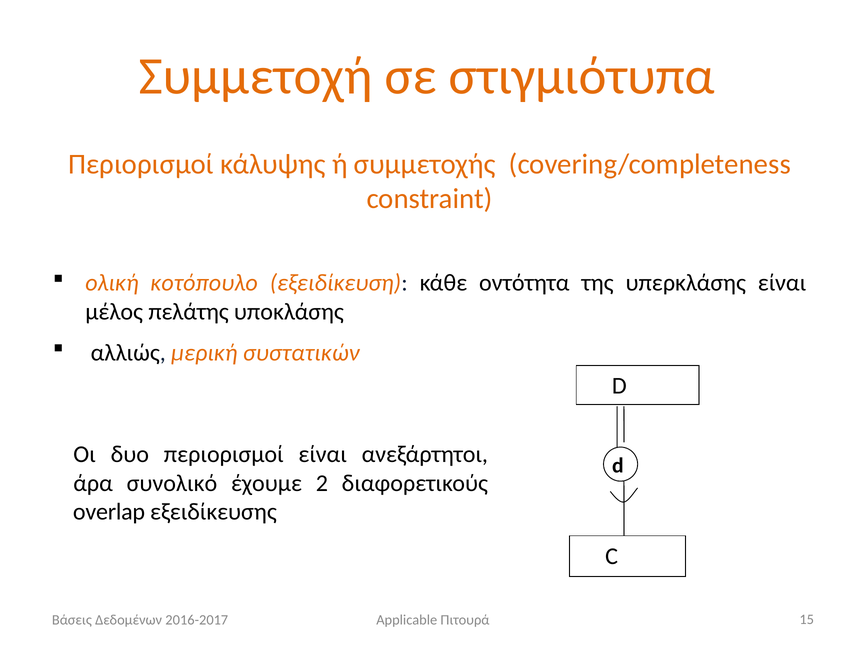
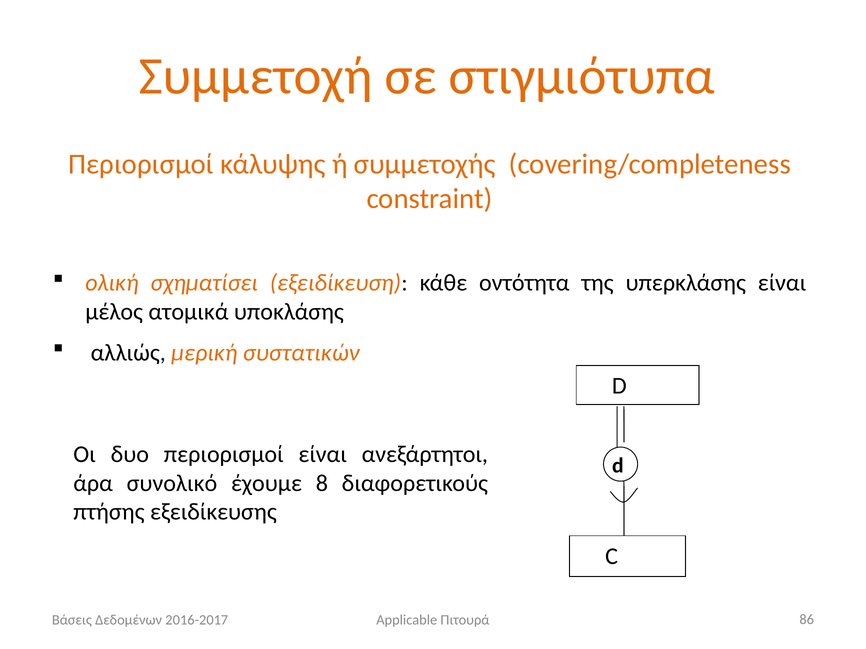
κοτόπουλο: κοτόπουλο -> σχηματίσει
πελάτης: πελάτης -> ατομικά
2: 2 -> 8
overlap: overlap -> πτήσης
15: 15 -> 86
